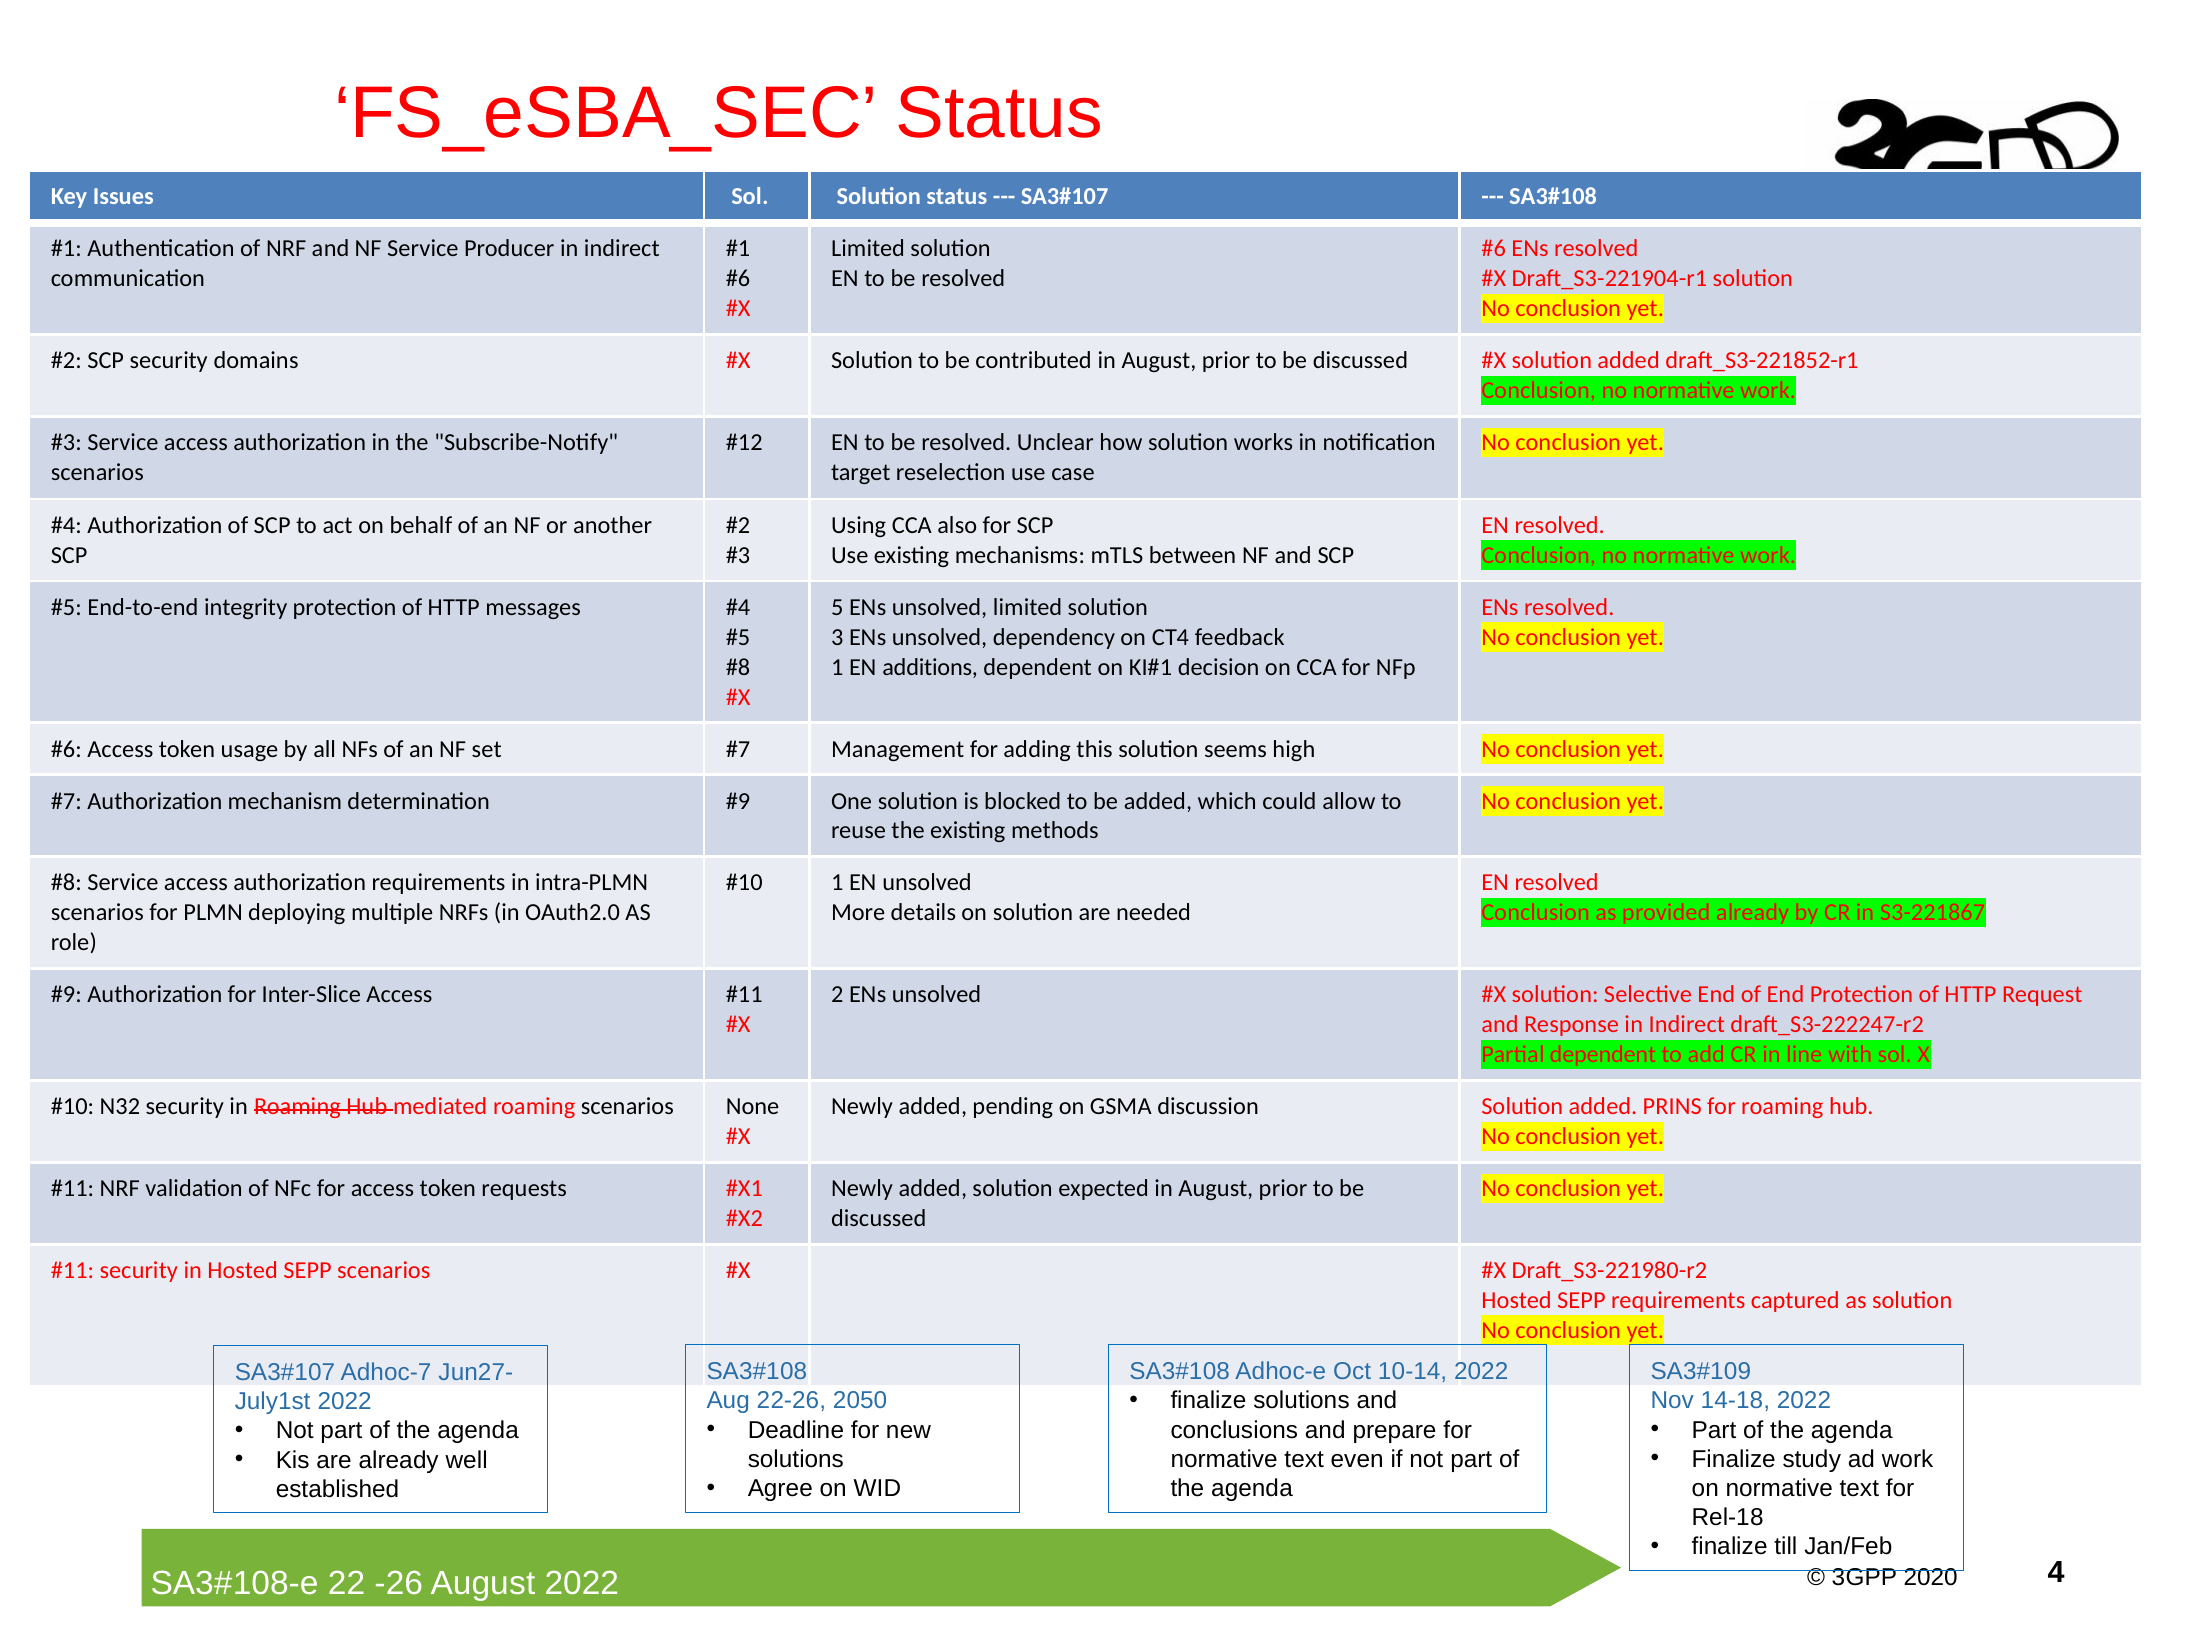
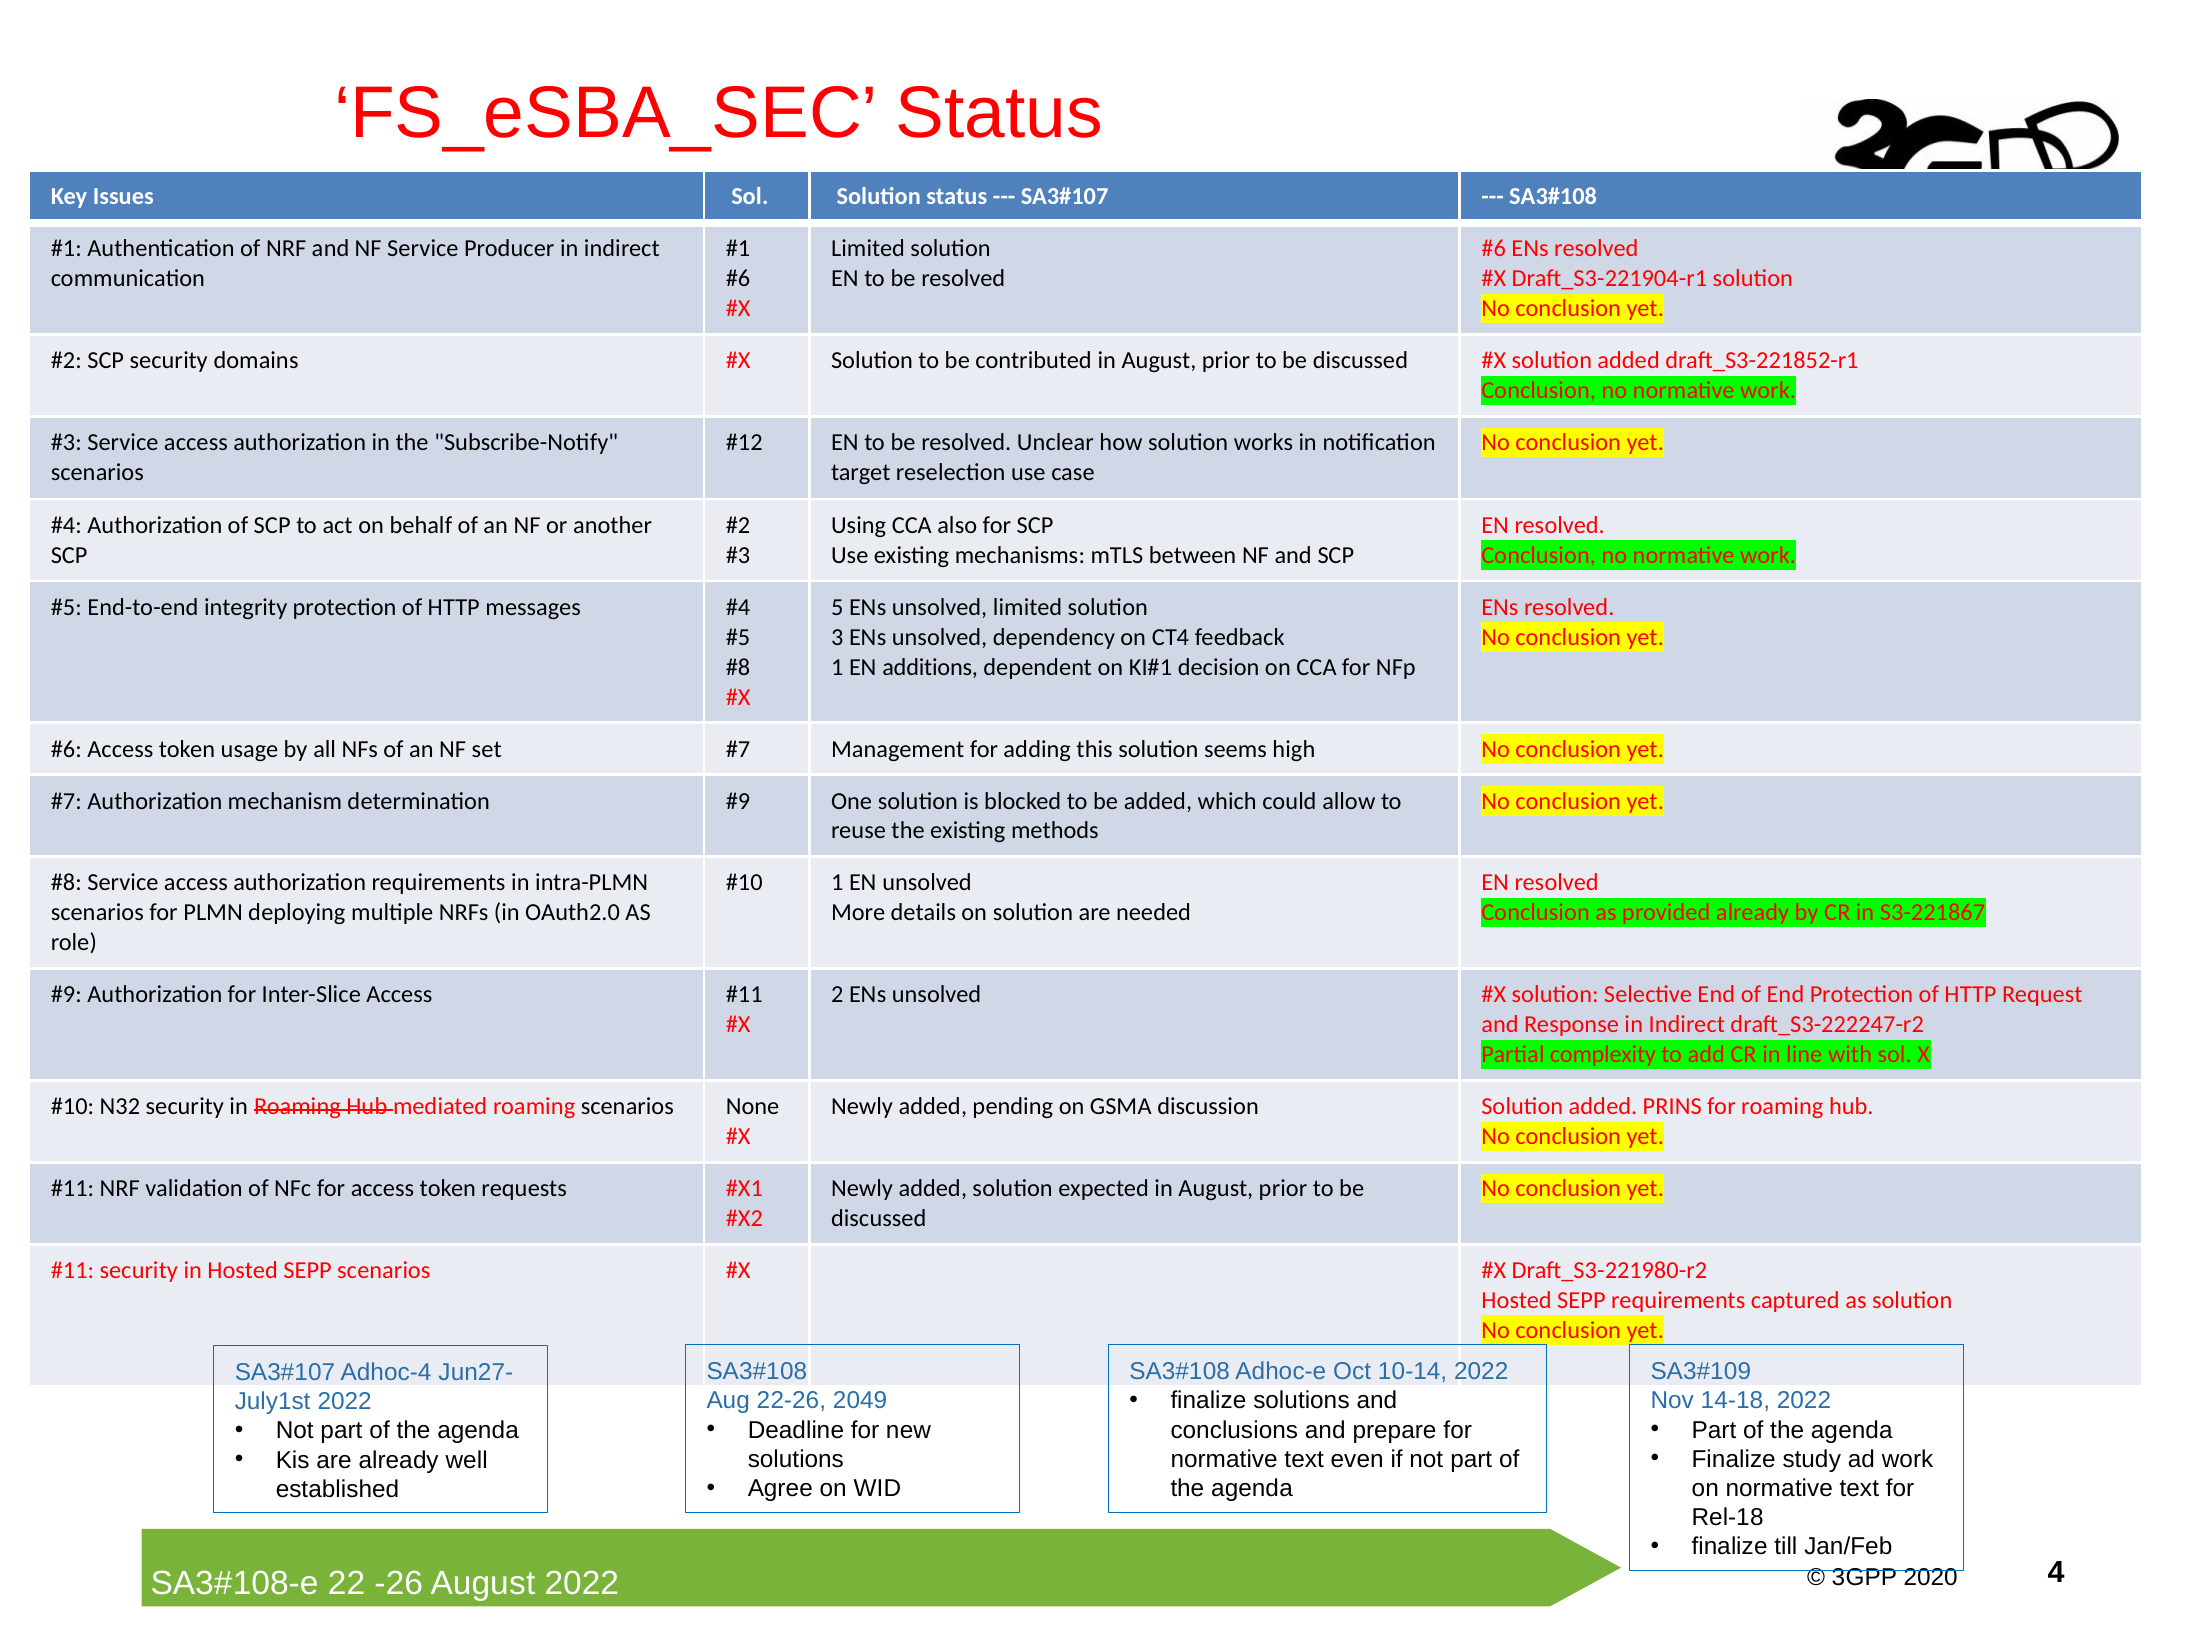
Partial dependent: dependent -> complexity
Adhoc-7: Adhoc-7 -> Adhoc-4
2050: 2050 -> 2049
